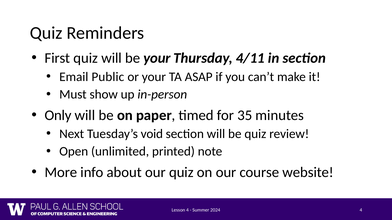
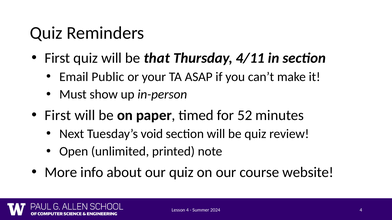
be your: your -> that
Only at (58, 115): Only -> First
35: 35 -> 52
